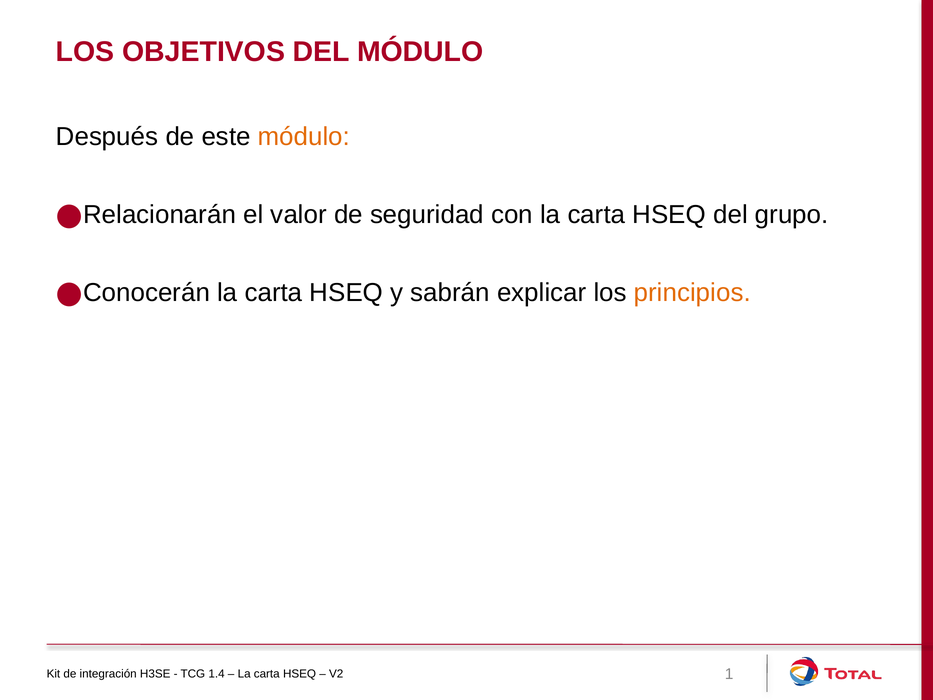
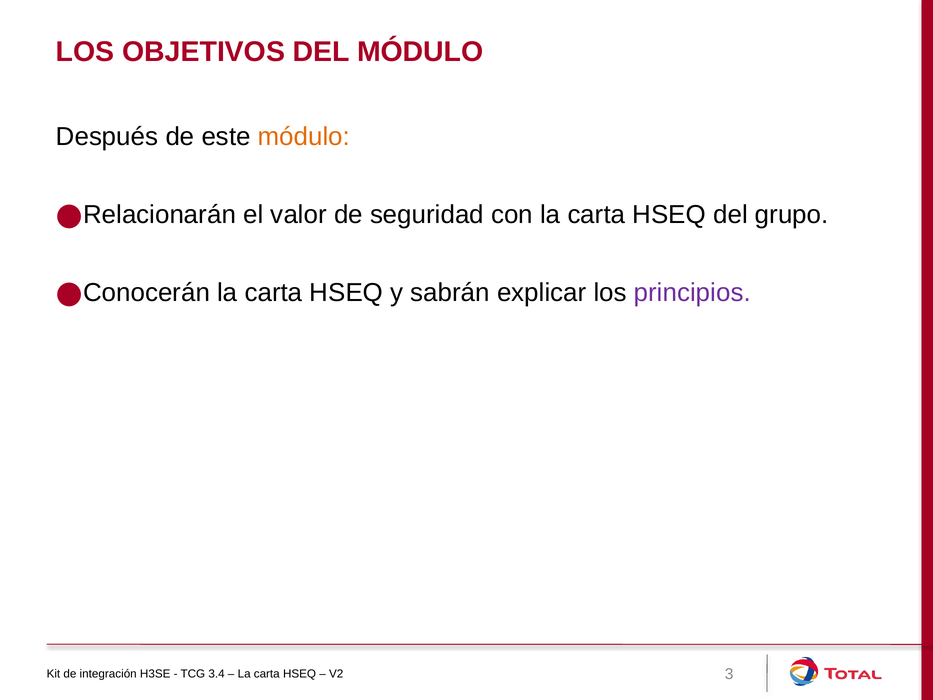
principios colour: orange -> purple
1.4: 1.4 -> 3.4
1: 1 -> 3
